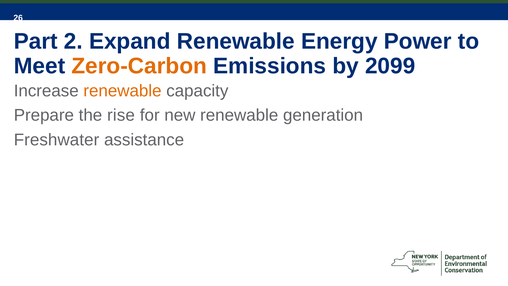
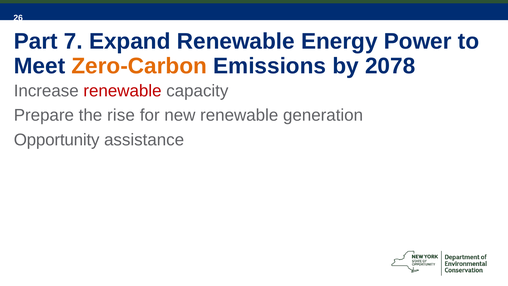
2: 2 -> 7
2099: 2099 -> 2078
renewable at (122, 91) colour: orange -> red
Freshwater: Freshwater -> Opportunity
